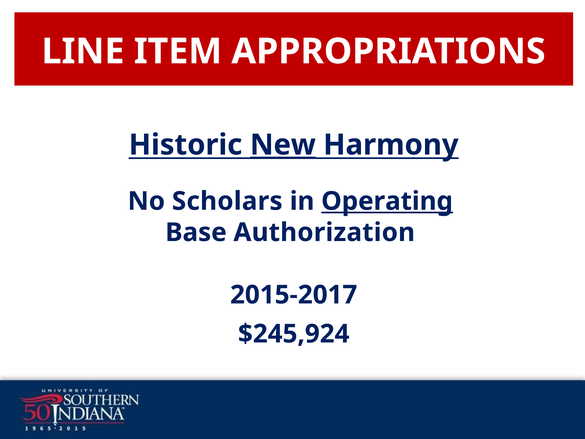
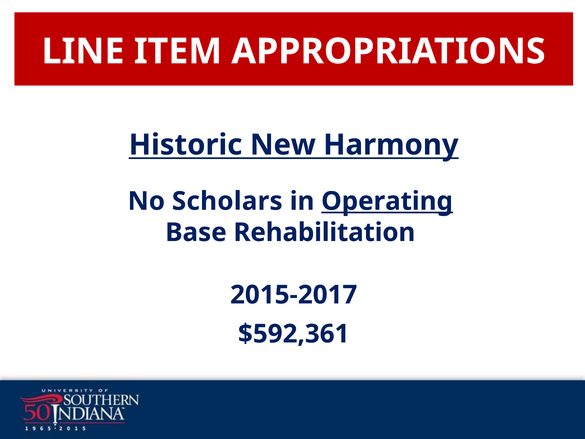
New underline: present -> none
Authorization: Authorization -> Rehabilitation
$245,924: $245,924 -> $592,361
